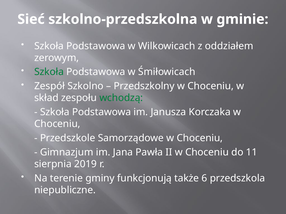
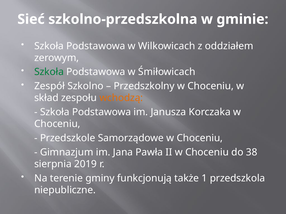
wchodzą colour: green -> orange
11: 11 -> 38
6: 6 -> 1
